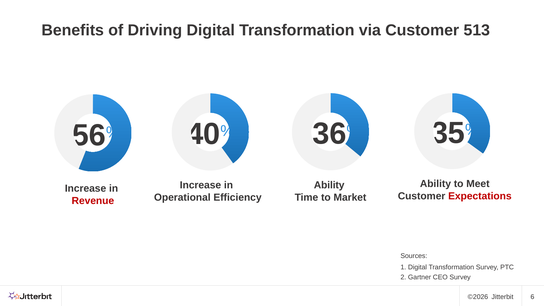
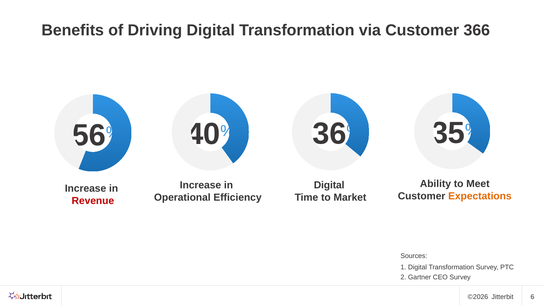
513: 513 -> 366
Ability at (329, 185): Ability -> Digital
Expectations colour: red -> orange
